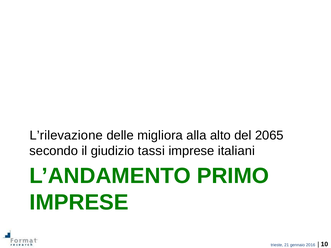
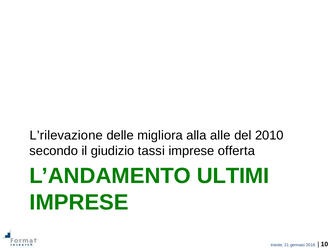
alto: alto -> alle
2065: 2065 -> 2010
italiani: italiani -> offerta
PRIMO: PRIMO -> ULTIMI
